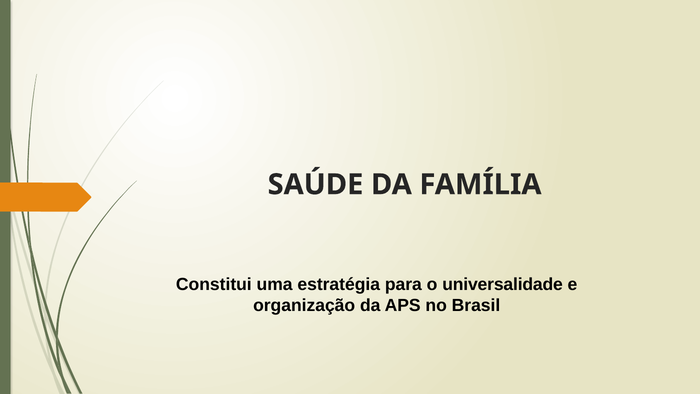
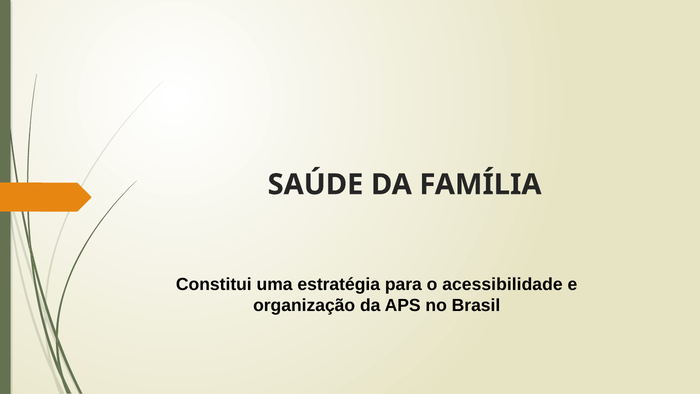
universalidade: universalidade -> acessibilidade
